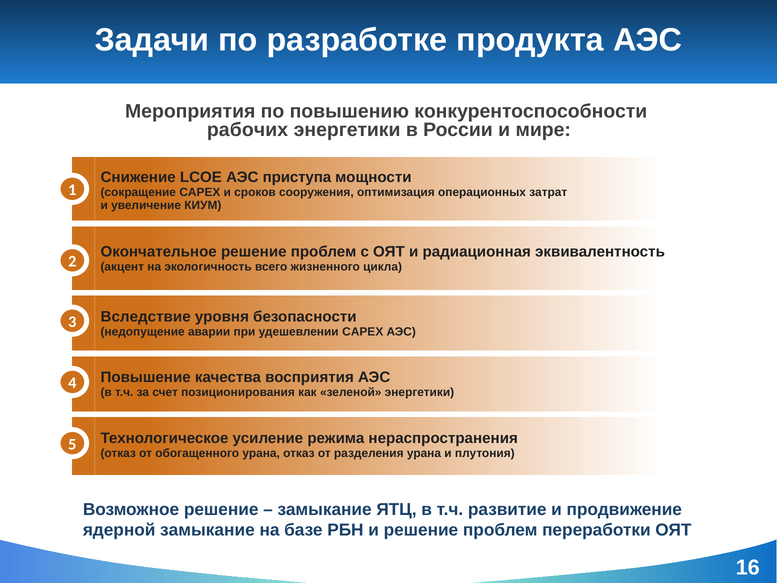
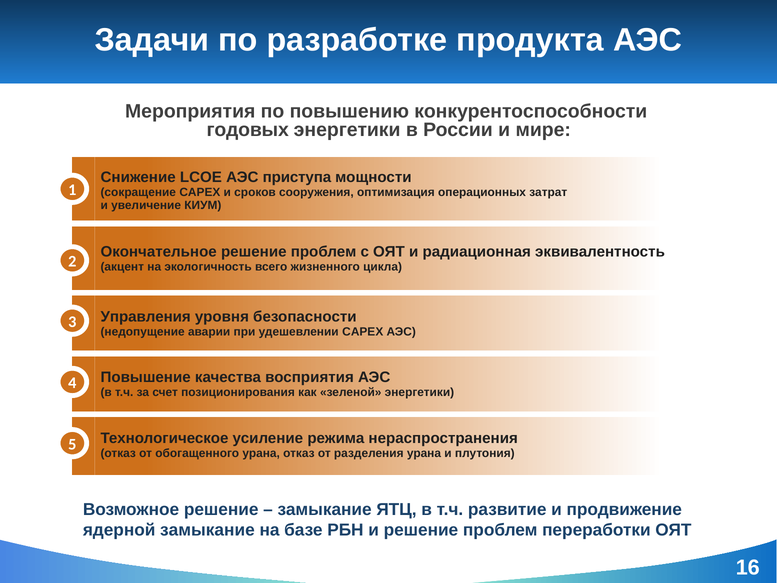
рабочих: рабочих -> годовых
Вследствие: Вследствие -> Управления
